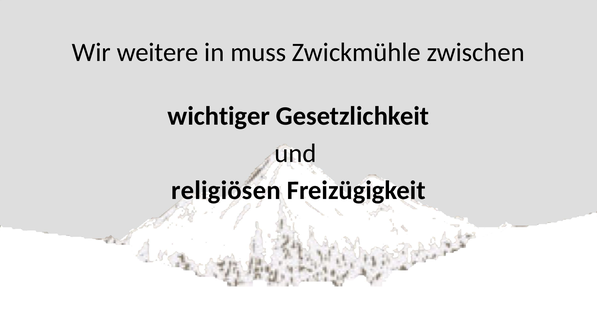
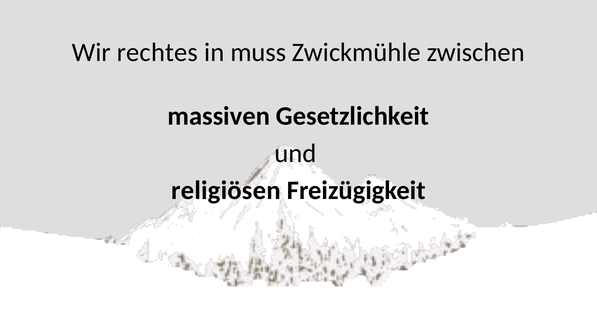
weitere: weitere -> rechtes
wichtiger: wichtiger -> massiven
